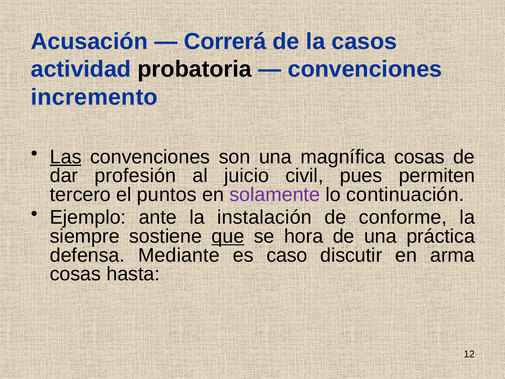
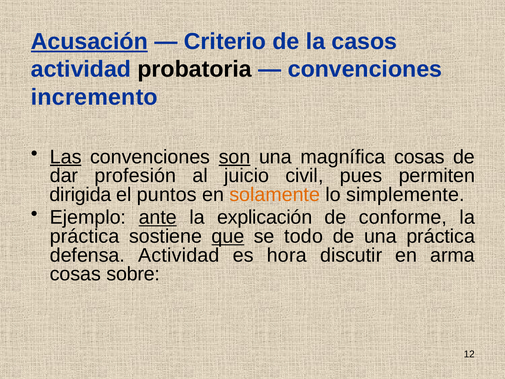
Acusación underline: none -> present
Correrá: Correrá -> Criterio
son underline: none -> present
tercero: tercero -> dirigida
solamente colour: purple -> orange
continuación: continuación -> simplemente
ante underline: none -> present
instalación: instalación -> explicación
siempre at (85, 236): siempre -> práctica
hora: hora -> todo
defensa Mediante: Mediante -> Actividad
caso: caso -> hora
hasta: hasta -> sobre
